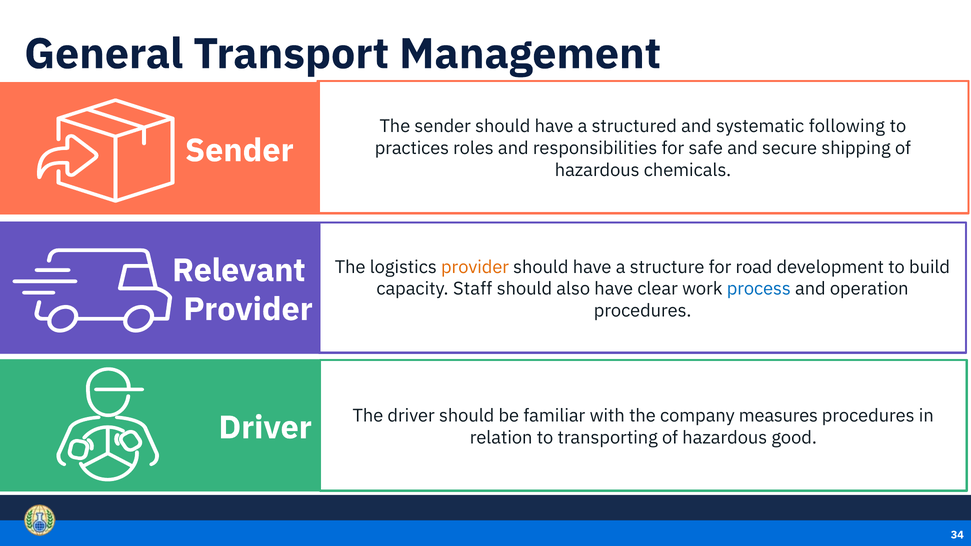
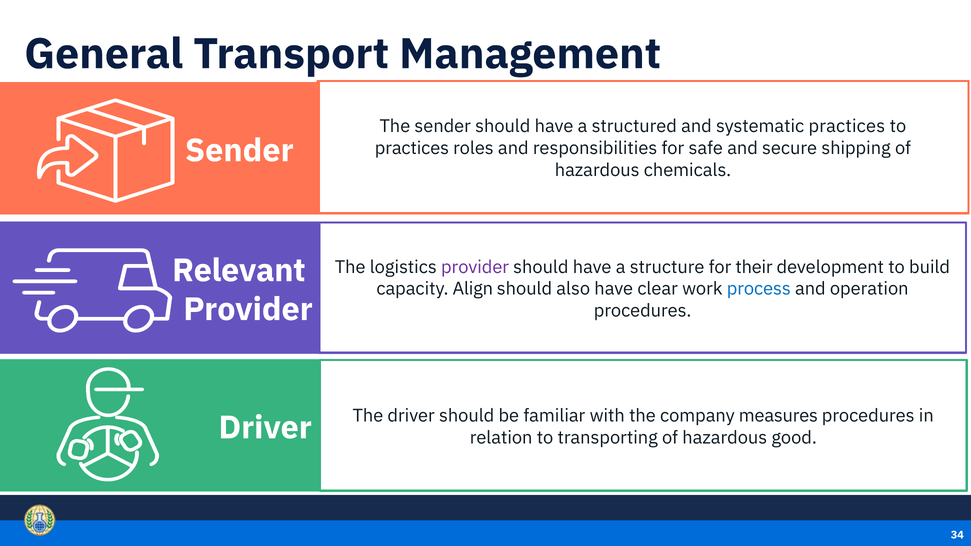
systematic following: following -> practices
provider at (475, 267) colour: orange -> purple
road: road -> their
Staff: Staff -> Align
